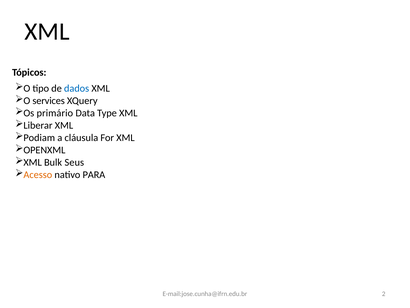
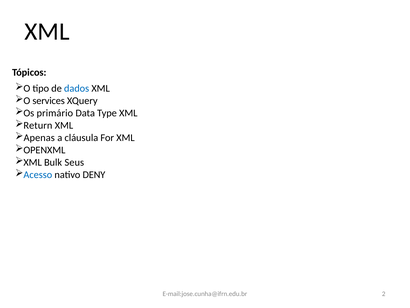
Liberar: Liberar -> Return
Podiam: Podiam -> Apenas
Acesso colour: orange -> blue
PARA: PARA -> DENY
